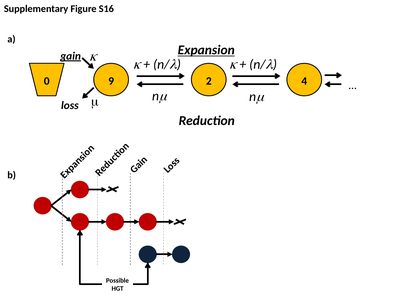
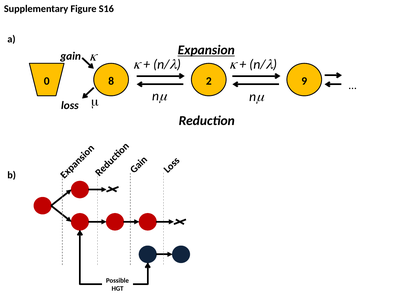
gain underline: present -> none
9: 9 -> 8
4: 4 -> 9
